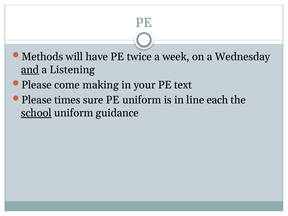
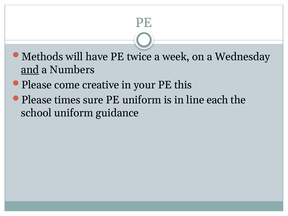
Listening: Listening -> Numbers
making: making -> creative
text: text -> this
school underline: present -> none
